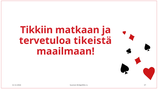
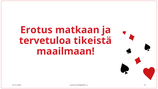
Tikkiin: Tikkiin -> Erotus
